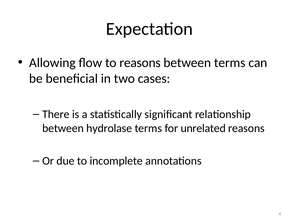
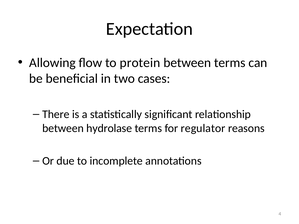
to reasons: reasons -> protein
unrelated: unrelated -> regulator
